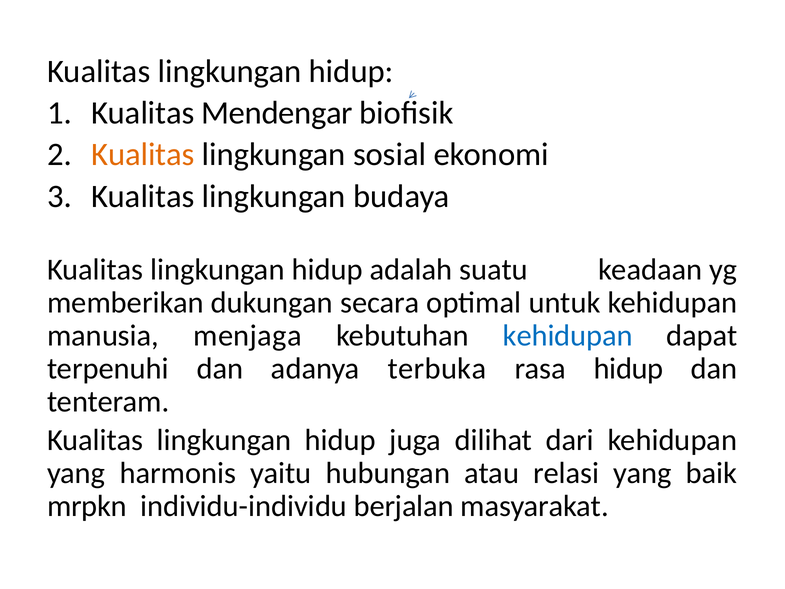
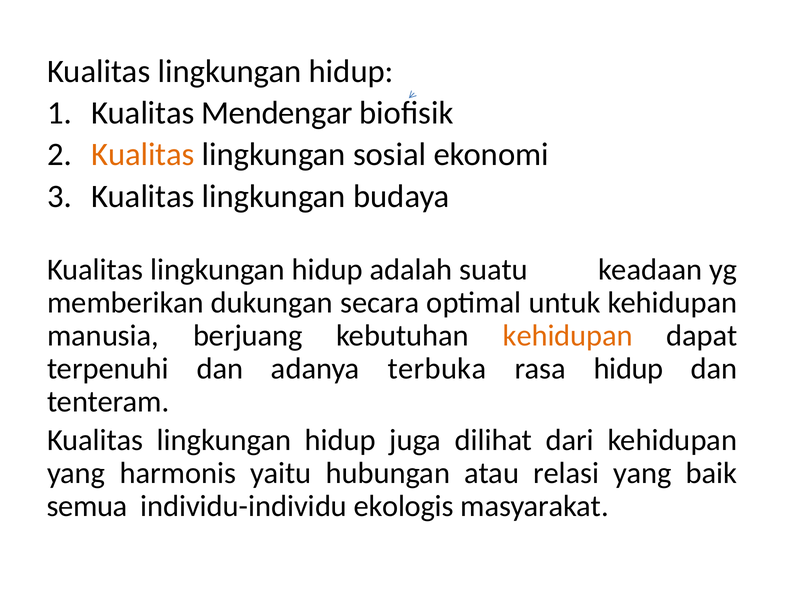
menjaga: menjaga -> berjuang
kehidupan at (568, 335) colour: blue -> orange
mrpkn: mrpkn -> semua
berjalan: berjalan -> ekologis
